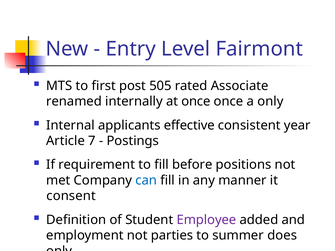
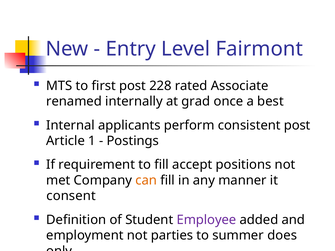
505: 505 -> 228
at once: once -> grad
a only: only -> best
effective: effective -> perform
consistent year: year -> post
7: 7 -> 1
before: before -> accept
can colour: blue -> orange
